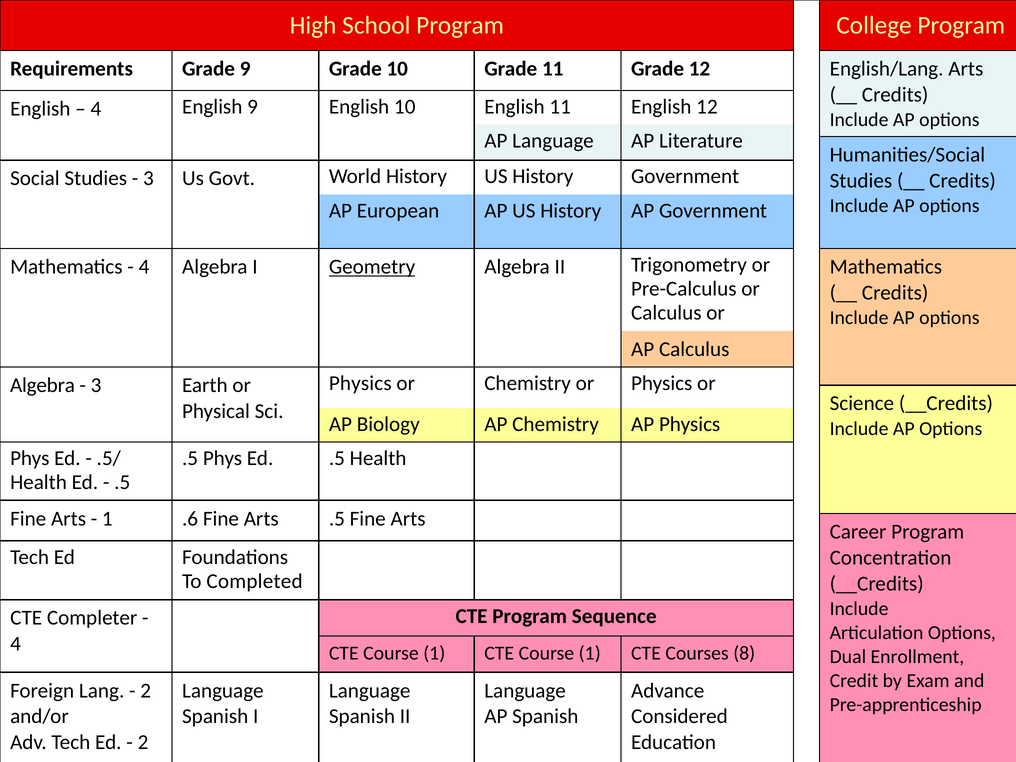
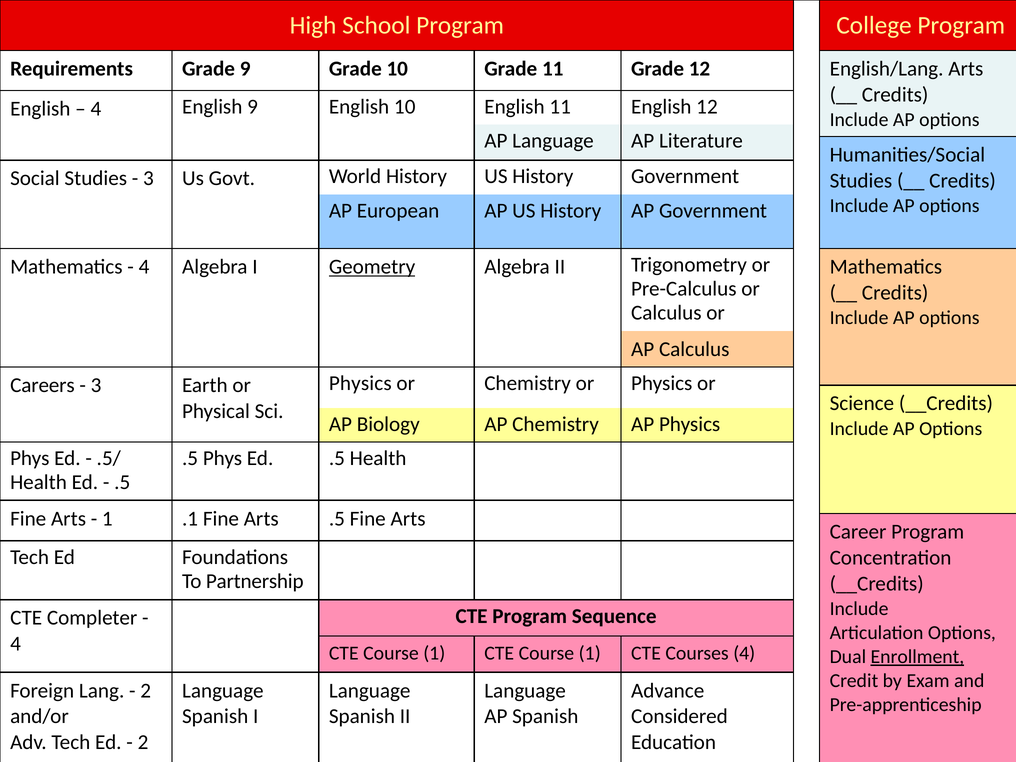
Algebra at (42, 385): Algebra -> Careers
.6: .6 -> .1
Completed: Completed -> Partnership
Courses 8: 8 -> 4
Enrollment underline: none -> present
